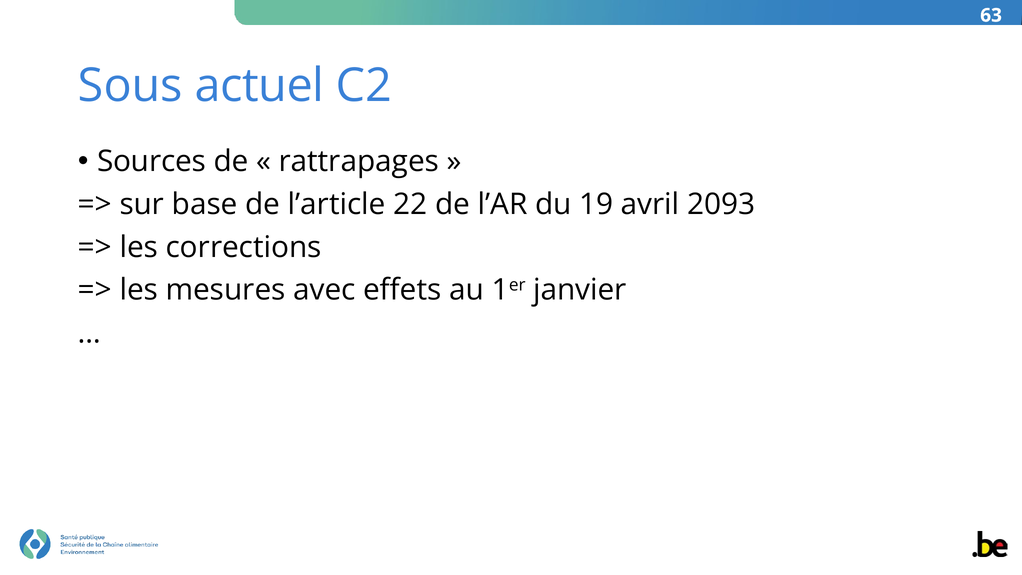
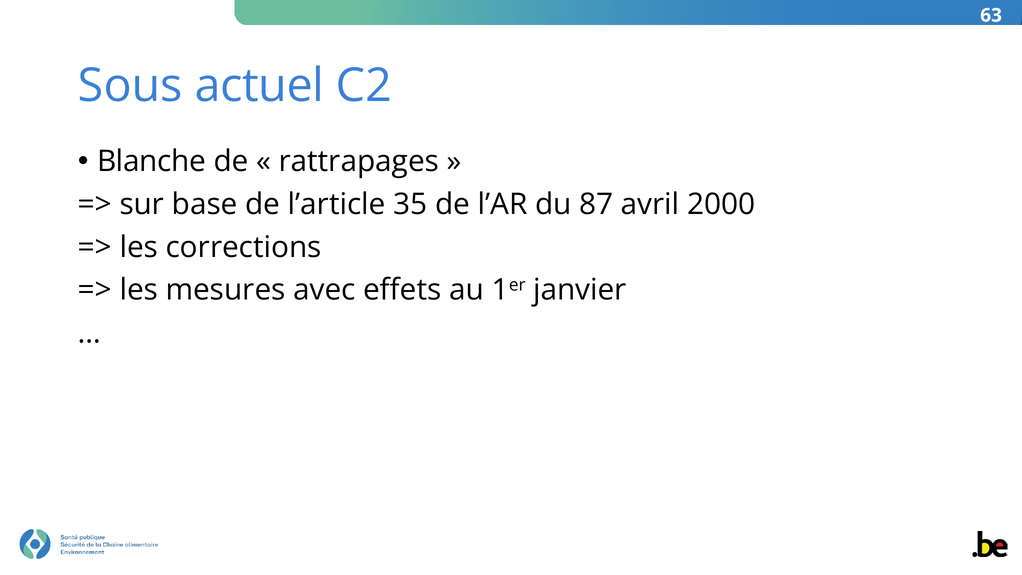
Sources: Sources -> Blanche
22: 22 -> 35
19: 19 -> 87
2093: 2093 -> 2000
